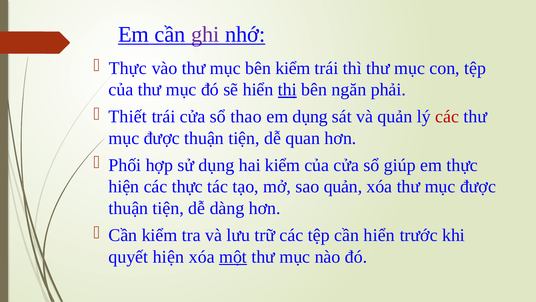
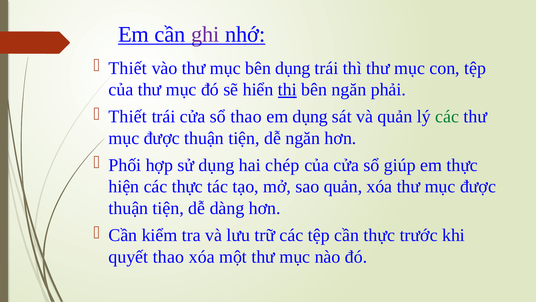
Thực at (128, 68): Thực -> Thiết
bên kiểm: kiểm -> dụng
các at (447, 117) colour: red -> green
dễ quan: quan -> ngăn
hai kiểm: kiểm -> chép
cần hiển: hiển -> thực
quyết hiện: hiện -> thao
một underline: present -> none
